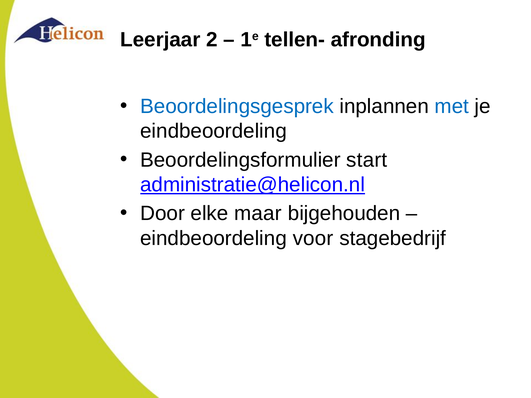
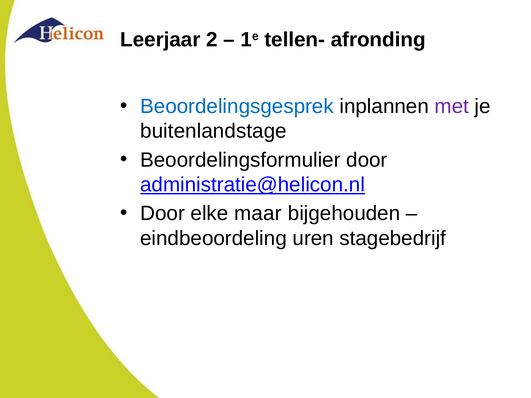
met colour: blue -> purple
eindbeoordeling at (214, 131): eindbeoordeling -> buitenlandstage
Beoordelingsformulier start: start -> door
voor: voor -> uren
